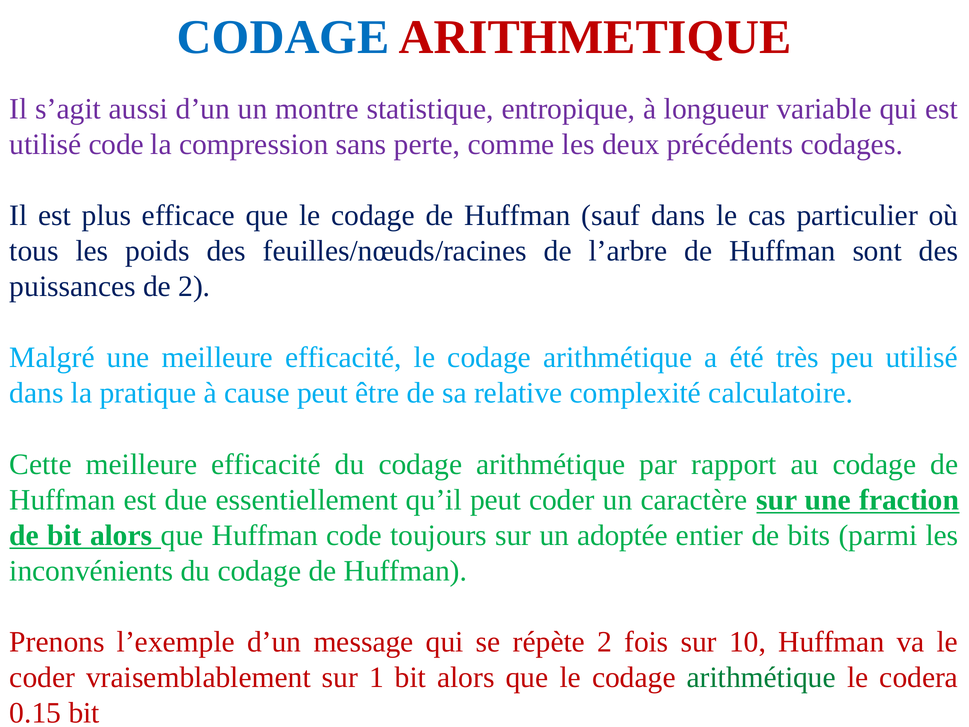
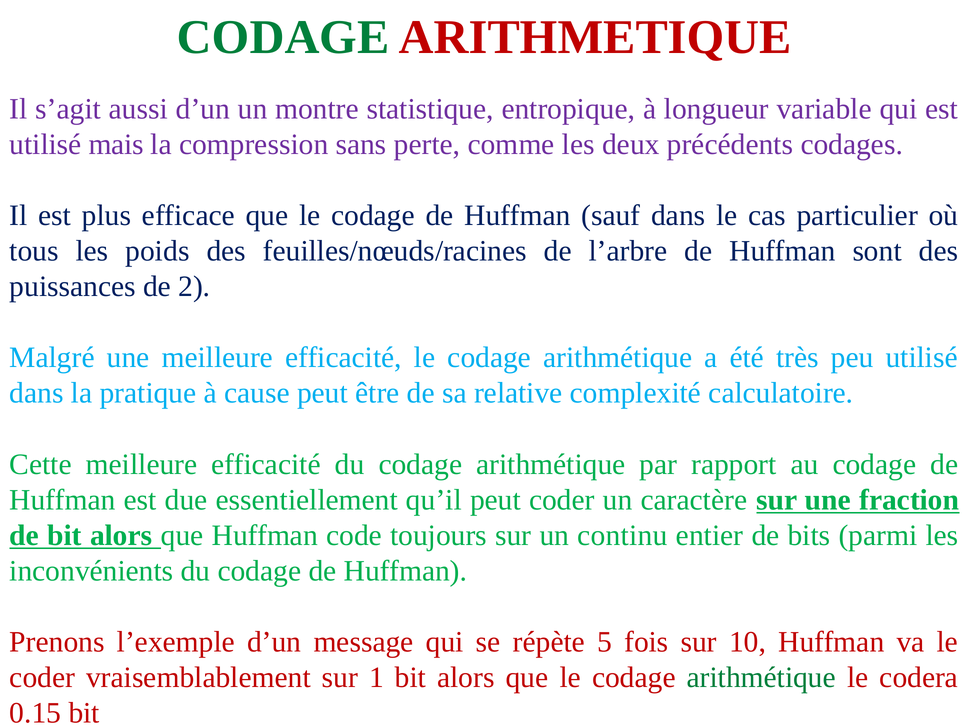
CODAGE at (283, 37) colour: blue -> green
utilisé code: code -> mais
adoptée: adoptée -> continu
répète 2: 2 -> 5
